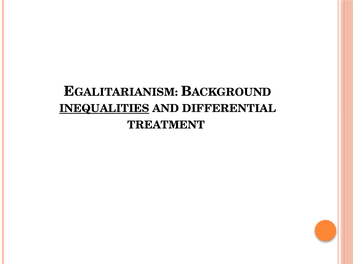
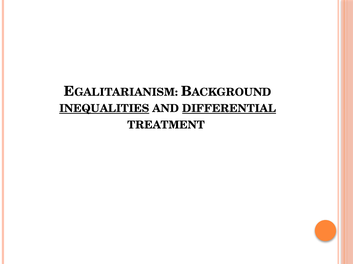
DIFFERENTIAL underline: none -> present
